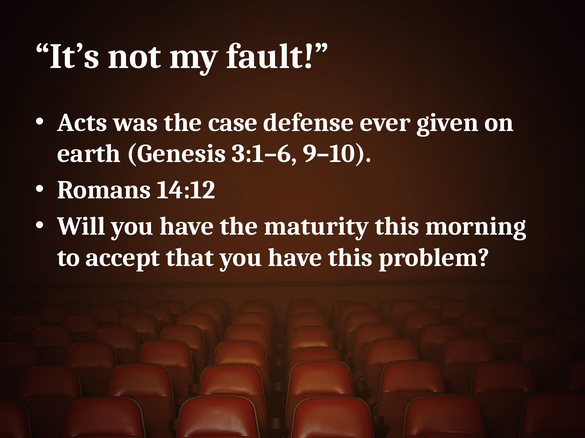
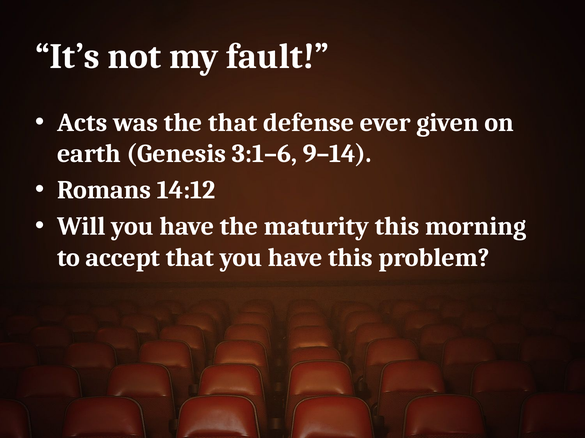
the case: case -> that
9–10: 9–10 -> 9–14
